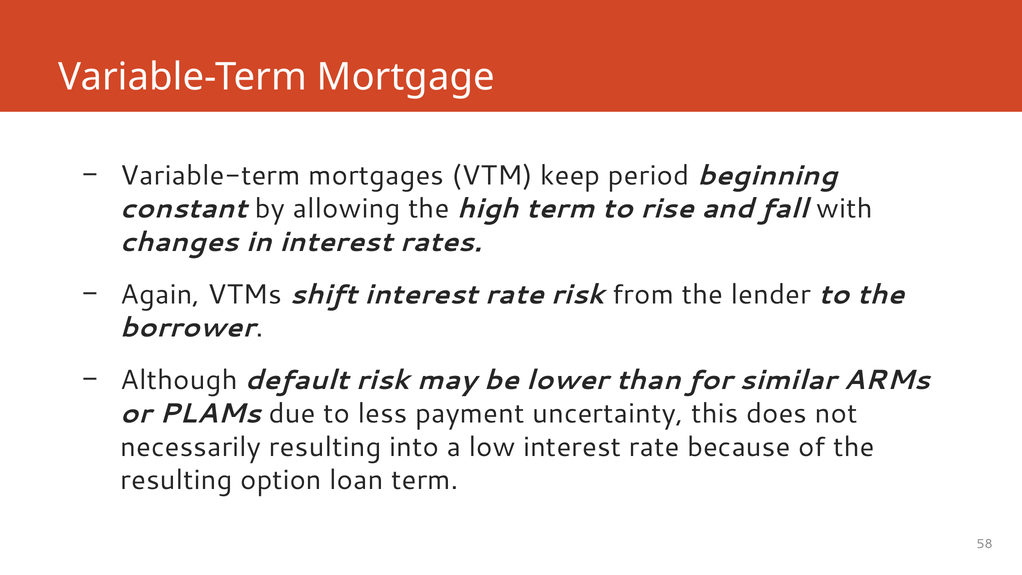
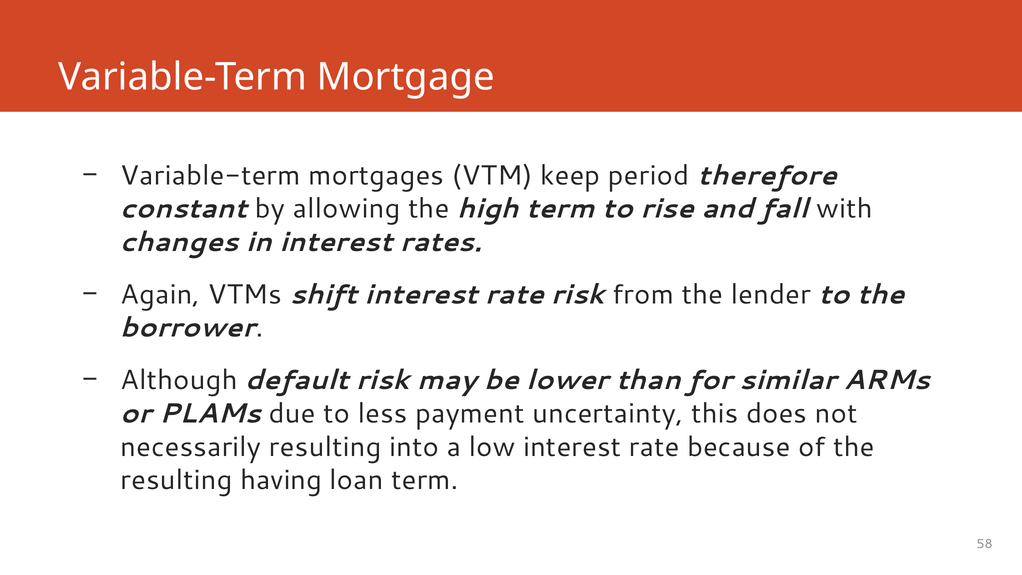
beginning: beginning -> therefore
option: option -> having
